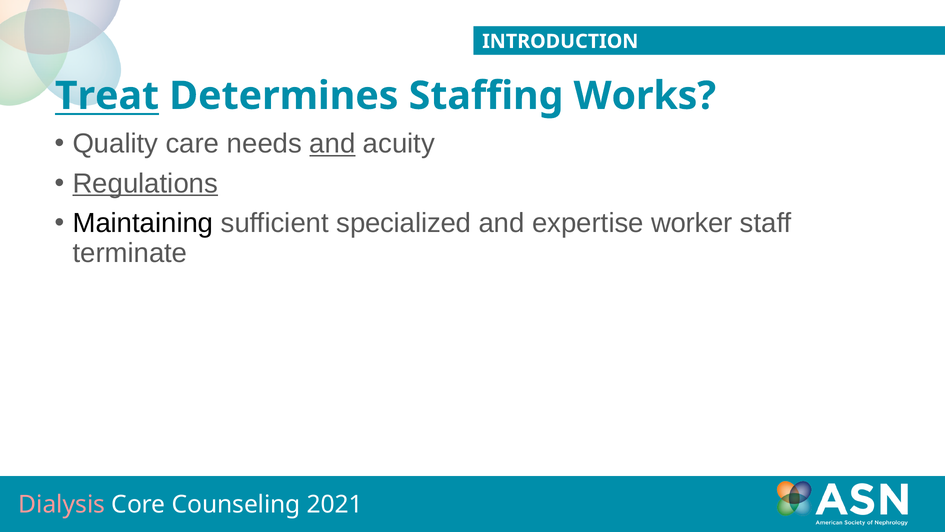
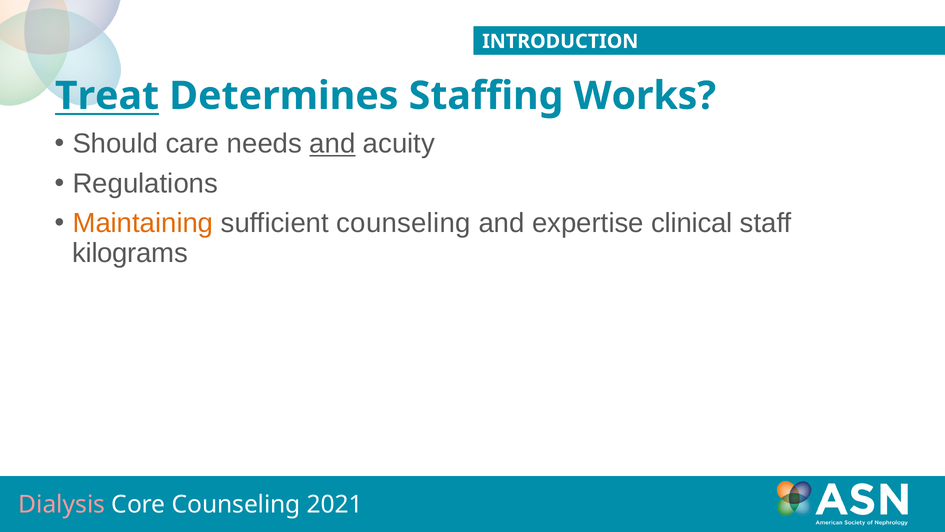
Quality: Quality -> Should
Regulations underline: present -> none
Maintaining colour: black -> orange
sufficient specialized: specialized -> counseling
worker: worker -> clinical
terminate: terminate -> kilograms
